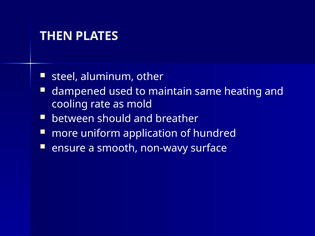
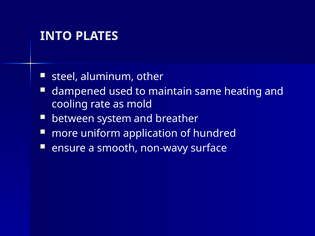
THEN: THEN -> INTO
should: should -> system
